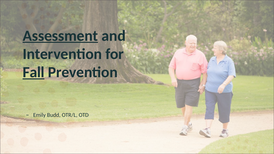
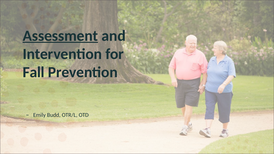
Fall underline: present -> none
